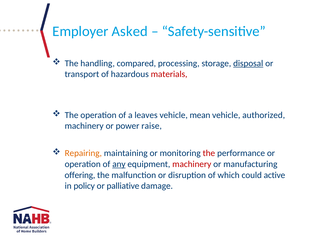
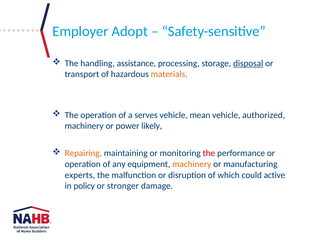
Asked: Asked -> Adopt
compared: compared -> assistance
materials colour: red -> orange
leaves: leaves -> serves
raise: raise -> likely
any underline: present -> none
machinery at (192, 164) colour: red -> orange
offering: offering -> experts
palliative: palliative -> stronger
